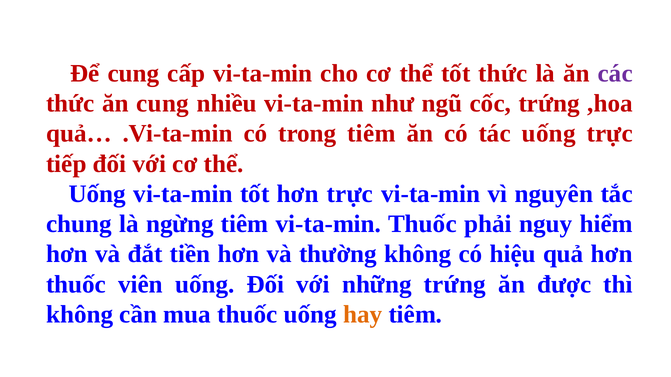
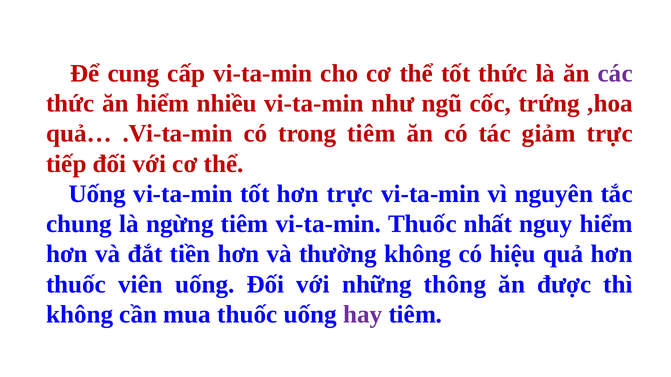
ăn cung: cung -> hiểm
tác uống: uống -> giảm
phải: phải -> nhất
những trứng: trứng -> thông
hay colour: orange -> purple
